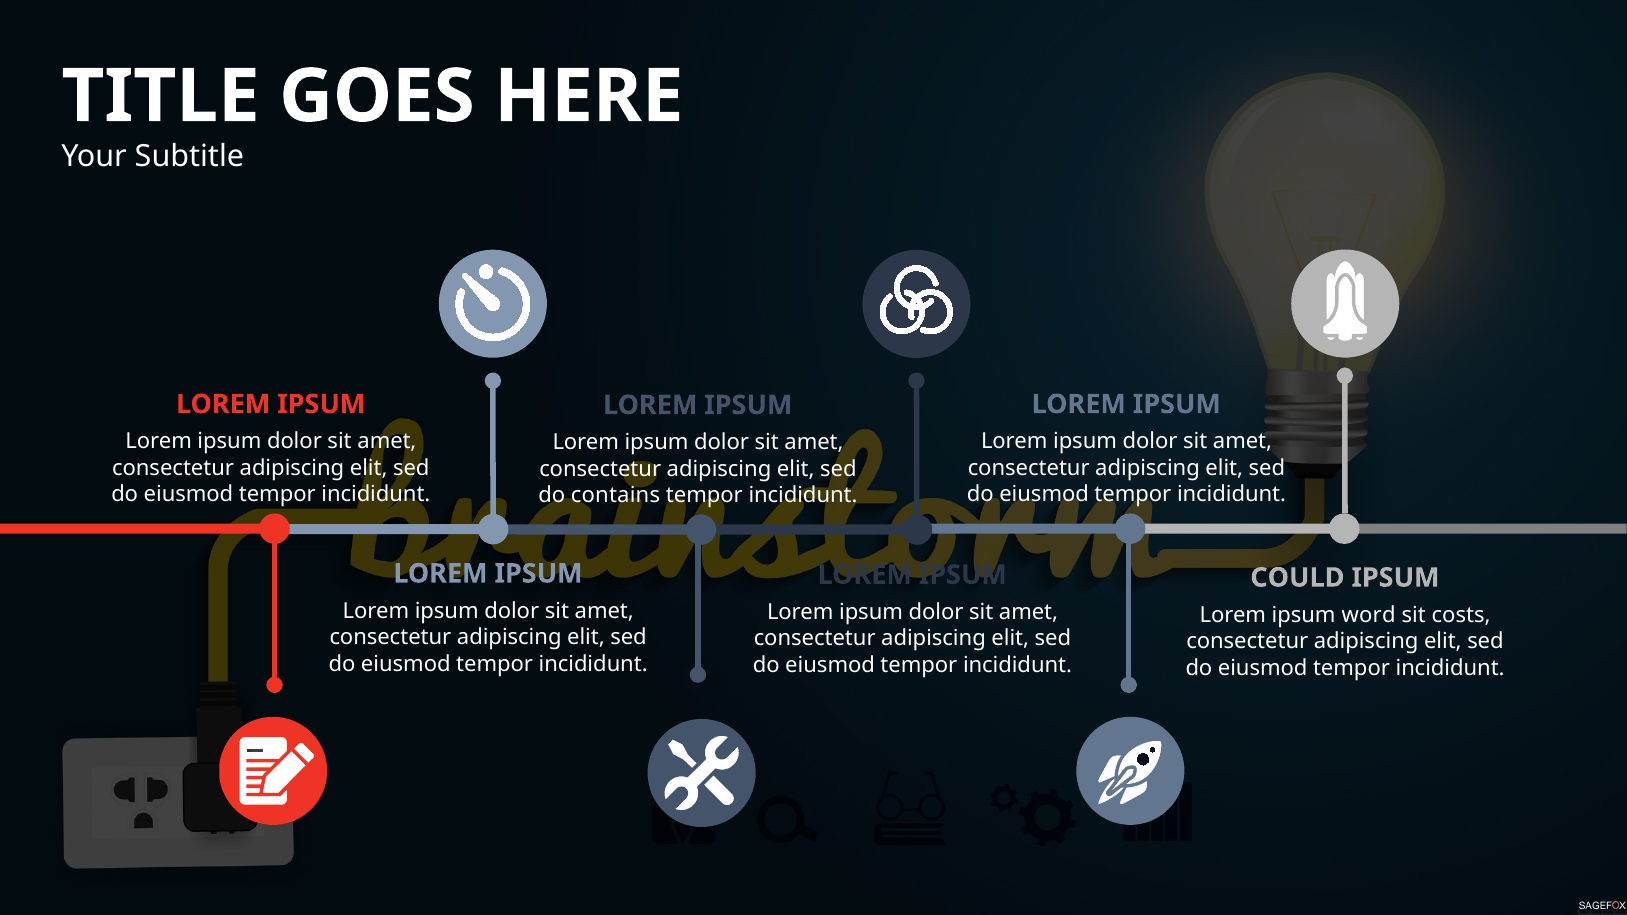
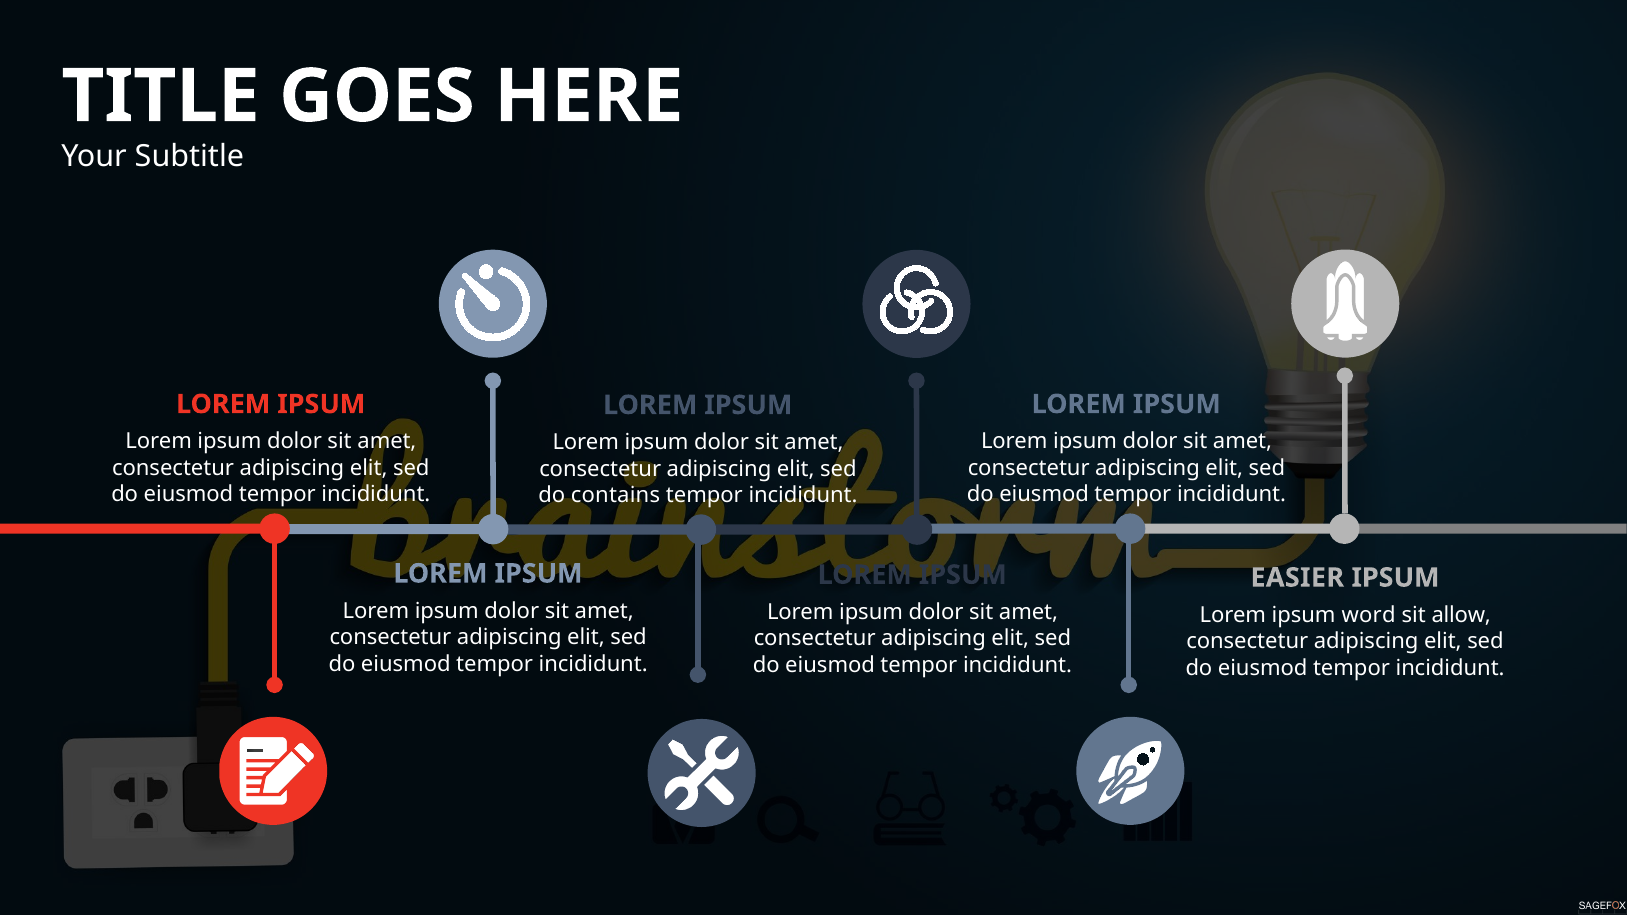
COULD: COULD -> EASIER
costs: costs -> allow
